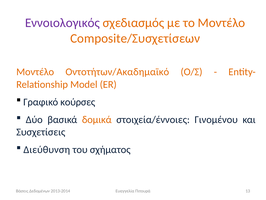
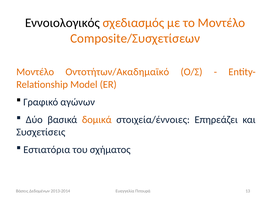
Εννοιολογικός colour: purple -> black
κούρσες: κούρσες -> αγώνων
Γινομένου: Γινομένου -> Επηρεάζει
Διεύθυνση: Διεύθυνση -> Εστιατόρια
